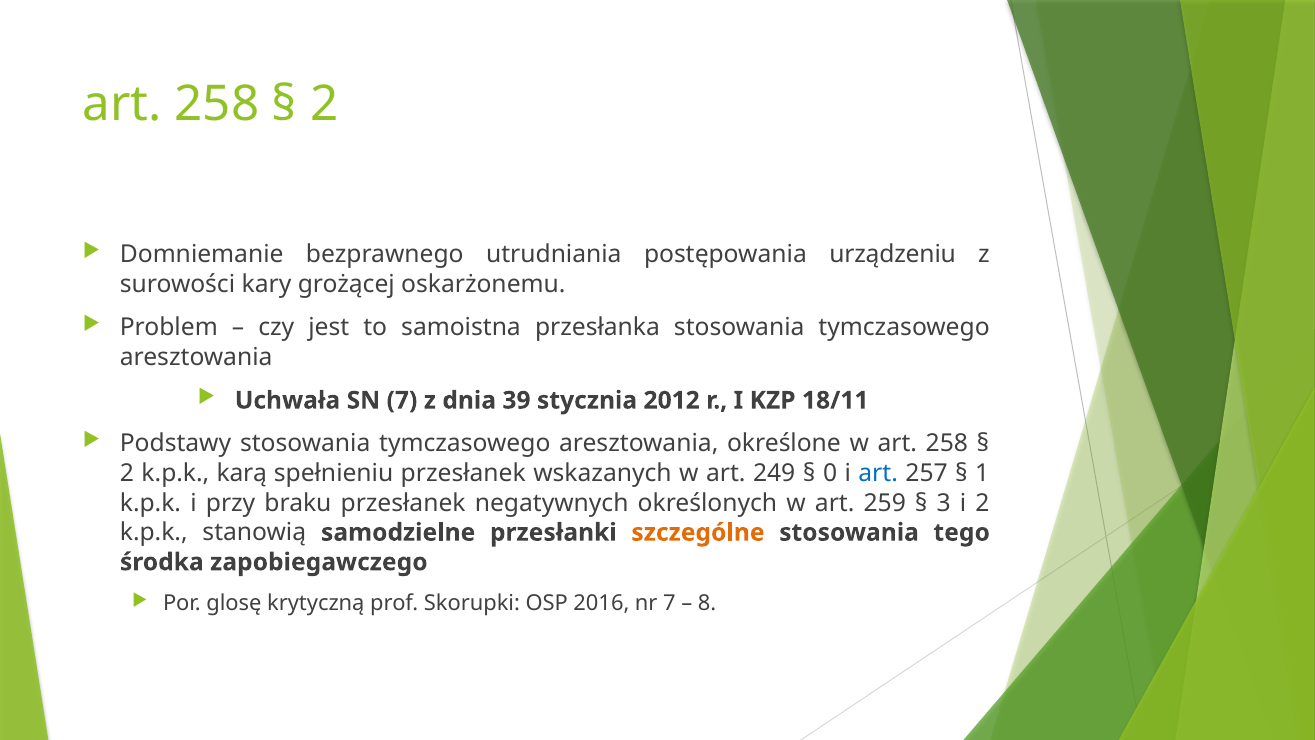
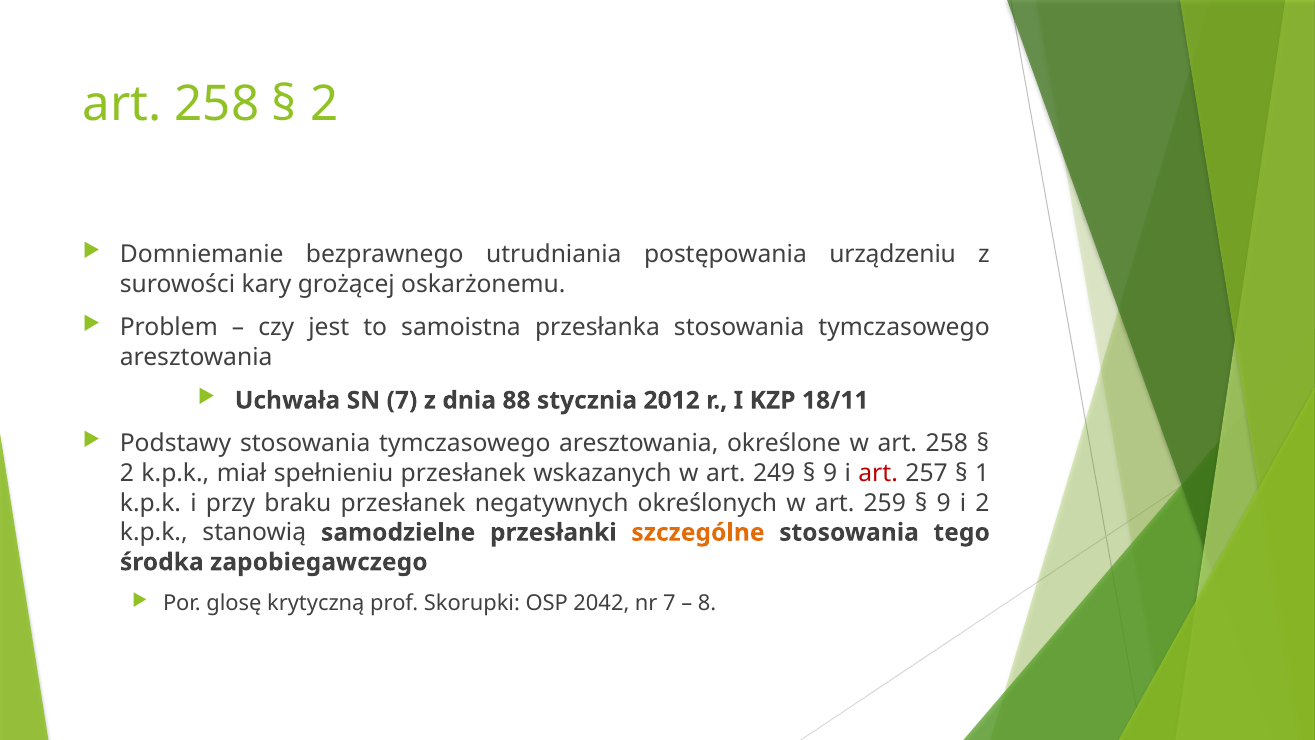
39: 39 -> 88
karą: karą -> miał
0 at (830, 473): 0 -> 9
art at (878, 473) colour: blue -> red
3 at (944, 503): 3 -> 9
2016: 2016 -> 2042
